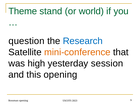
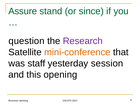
Theme: Theme -> Assure
world: world -> since
Research colour: blue -> purple
high: high -> staff
